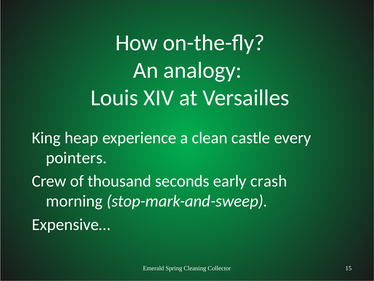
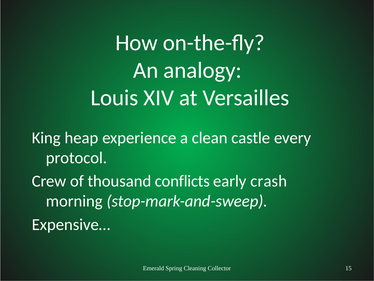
pointers: pointers -> protocol
seconds: seconds -> conflicts
